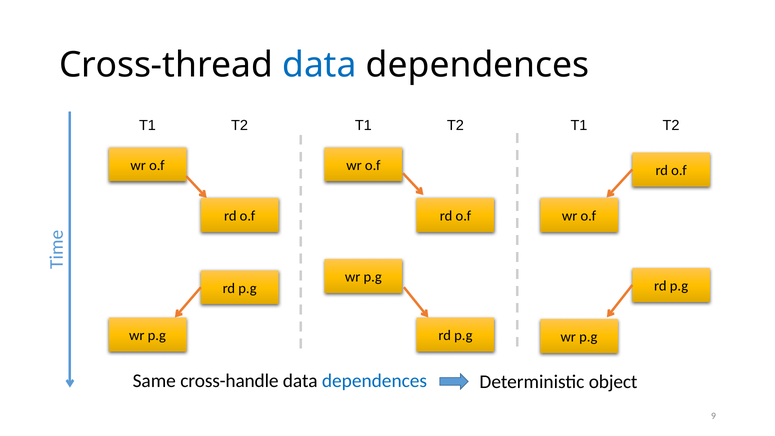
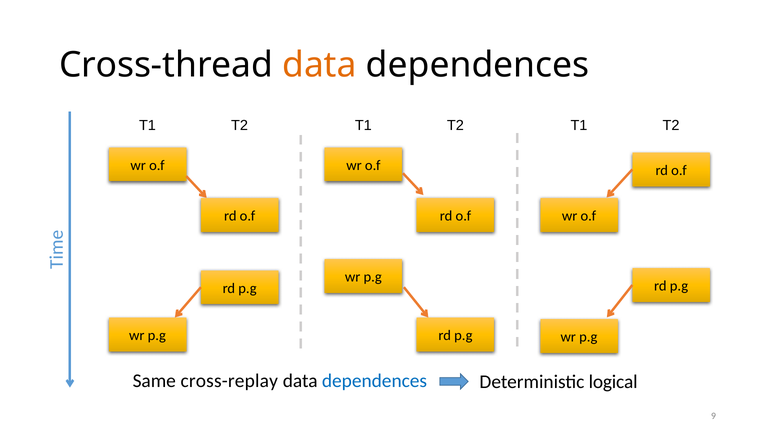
data at (319, 65) colour: blue -> orange
cross-handle: cross-handle -> cross-replay
object: object -> logical
